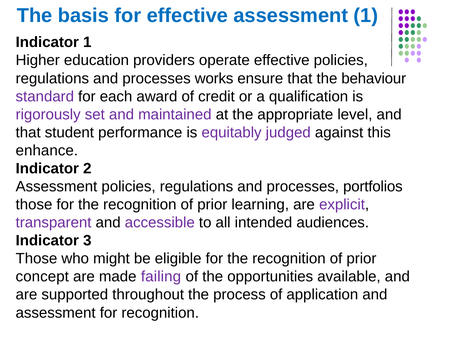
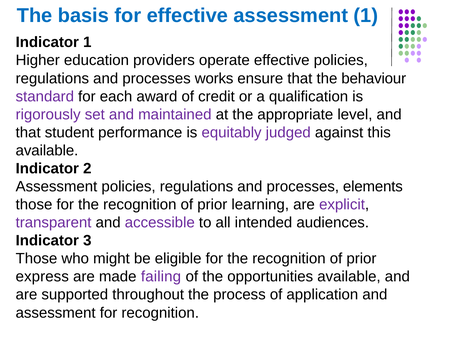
enhance at (47, 150): enhance -> available
portfolios: portfolios -> elements
concept: concept -> express
